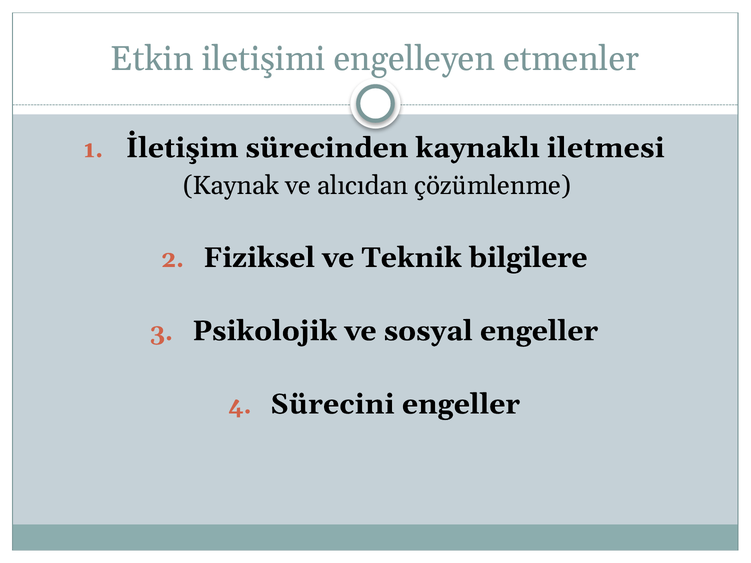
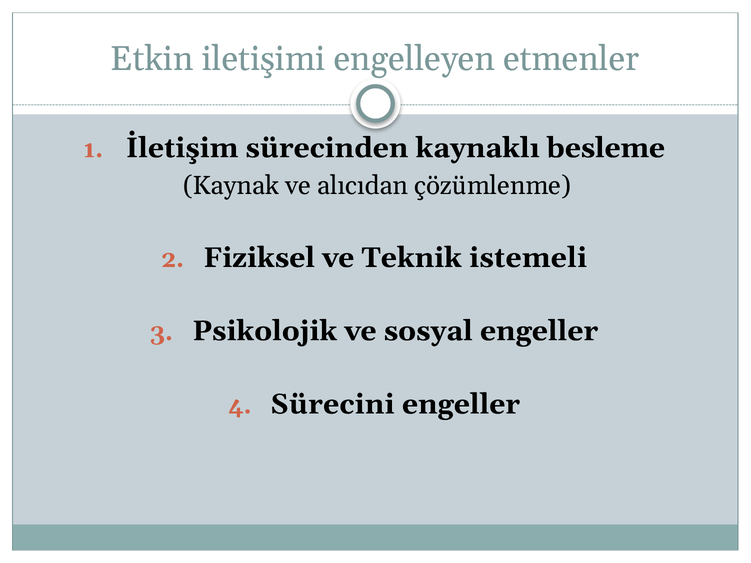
iletmesi: iletmesi -> besleme
bilgilere: bilgilere -> istemeli
